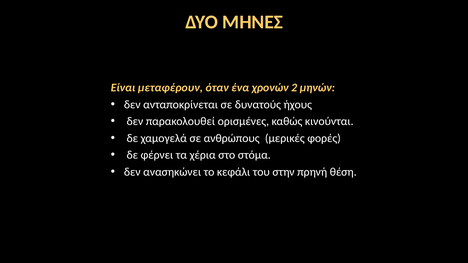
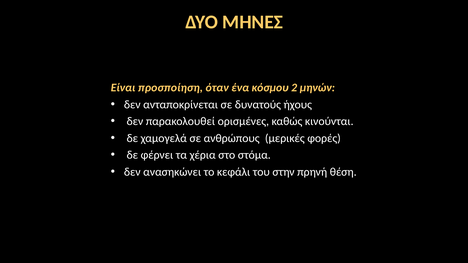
μεταφέρουν: μεταφέρουν -> προσποίηση
χρονών: χρονών -> κόσμου
